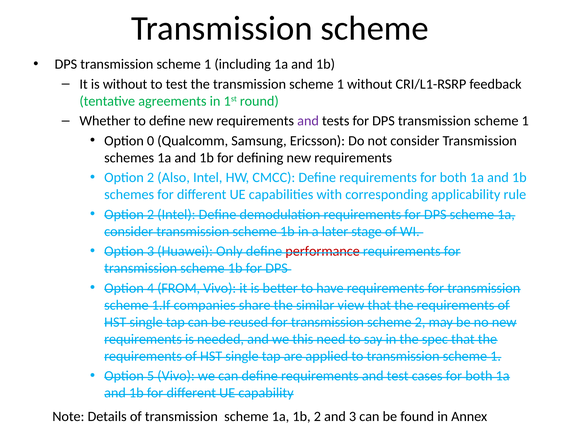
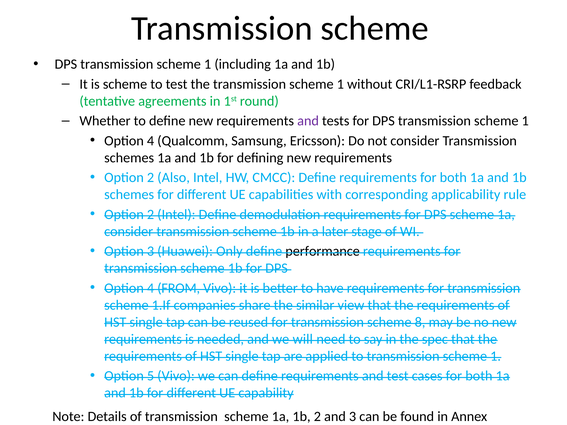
is without: without -> scheme
0 at (151, 141): 0 -> 4
performance colour: red -> black
scheme 2: 2 -> 8
this: this -> will
